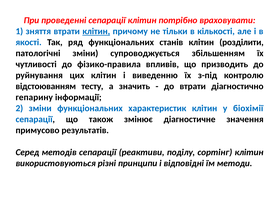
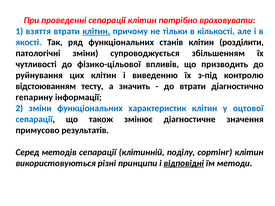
зняття: зняття -> взяття
фізико-правила: фізико-правила -> фізико-цільової
біохімії: біохімії -> оцтової
реактиви: реактиви -> клітинній
відповідні underline: none -> present
